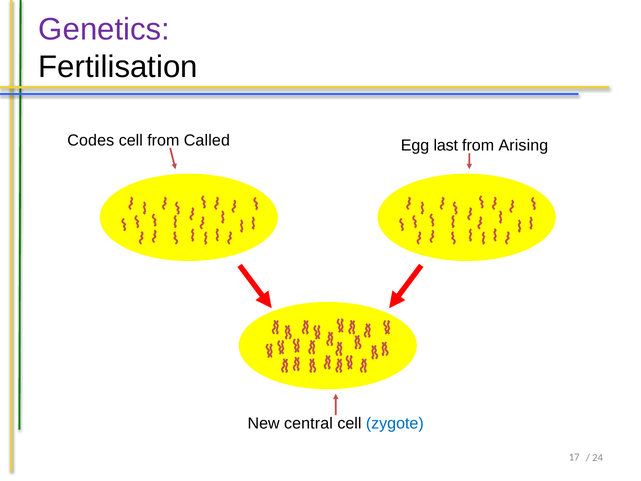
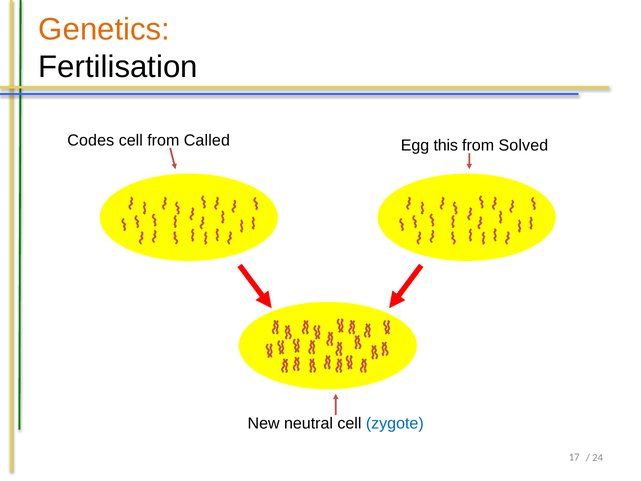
Genetics colour: purple -> orange
last: last -> this
Arising: Arising -> Solved
central: central -> neutral
